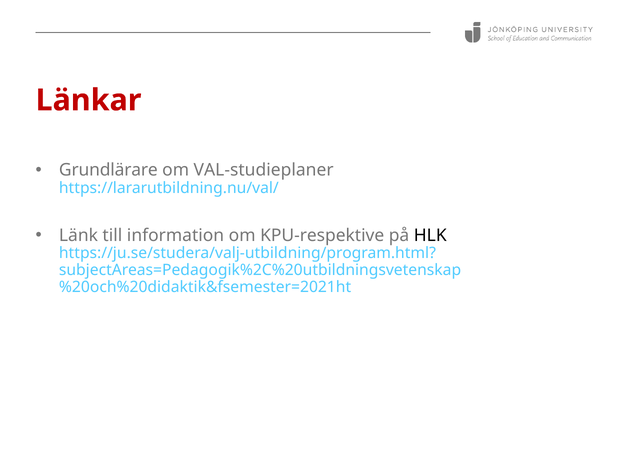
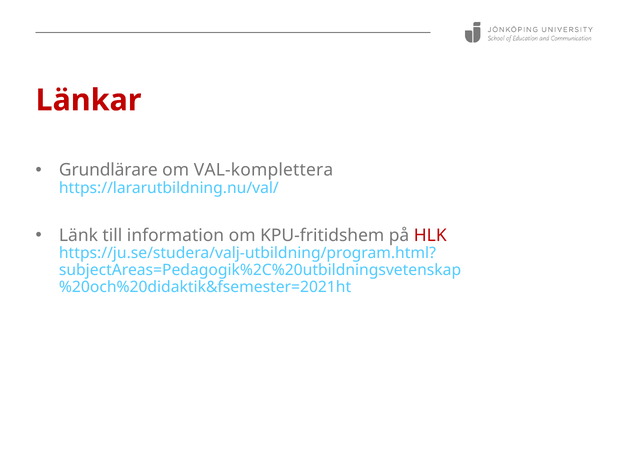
VAL-studieplaner: VAL-studieplaner -> VAL-komplettera
KPU-respektive: KPU-respektive -> KPU-fritidshem
HLK colour: black -> red
